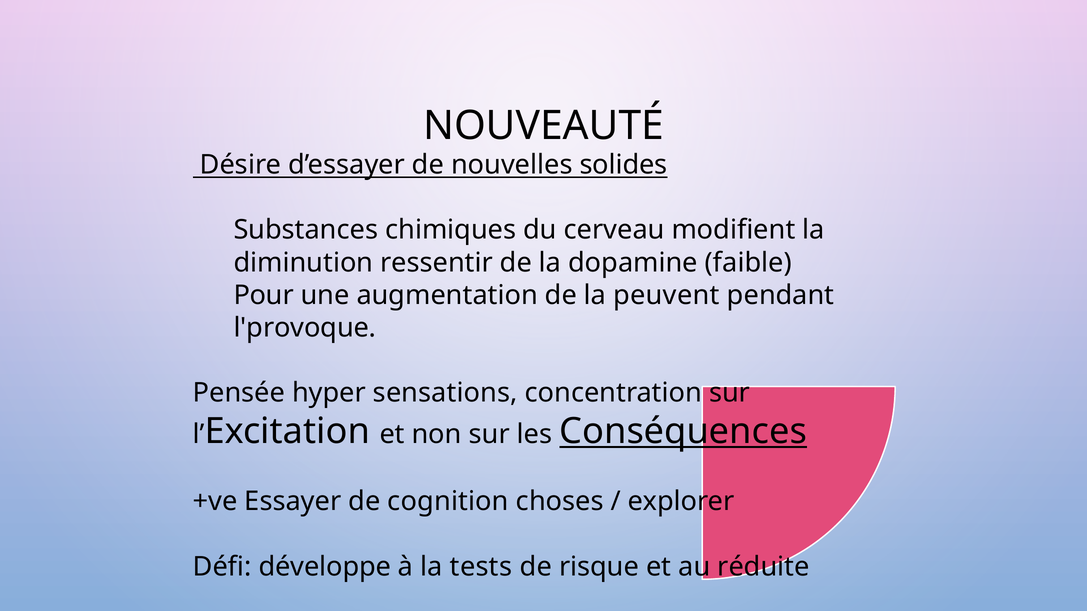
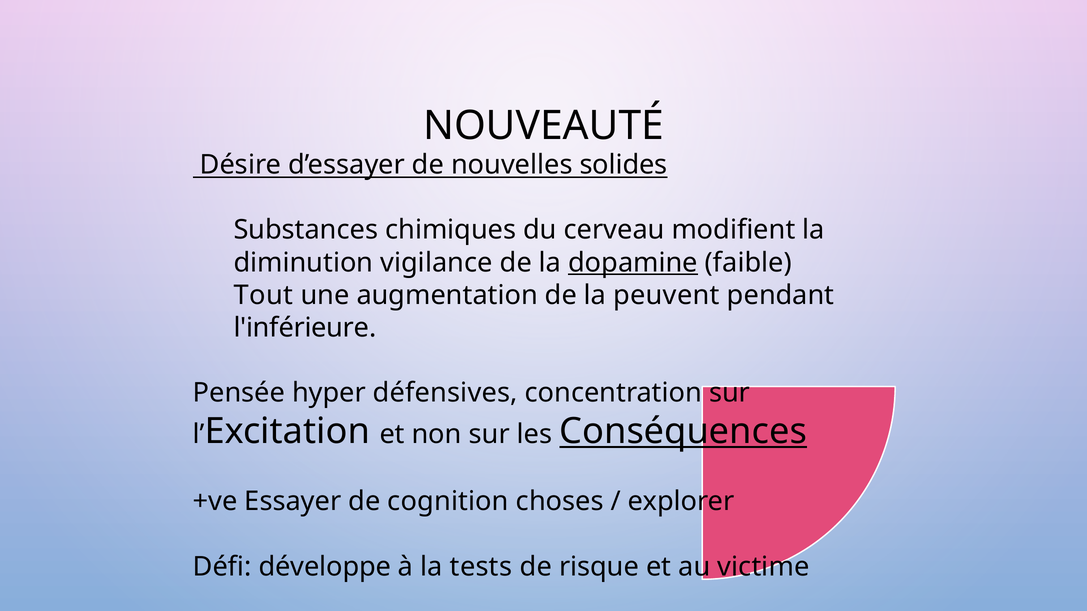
ressentir: ressentir -> vigilance
dopamine underline: none -> present
Pour: Pour -> Tout
l'provoque: l'provoque -> l'inférieure
sensations: sensations -> défensives
réduite: réduite -> victime
